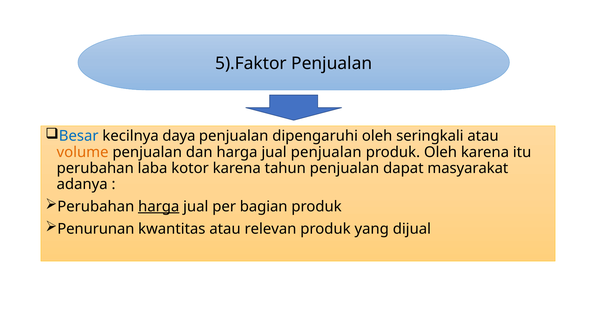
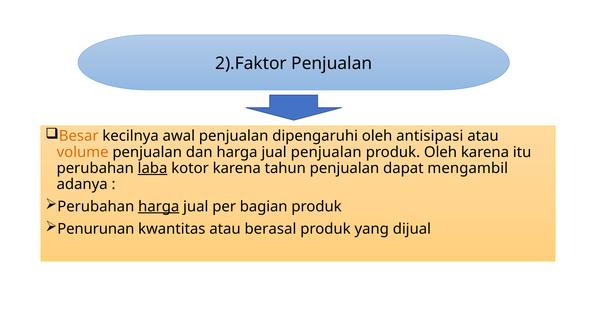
5).Faktor: 5).Faktor -> 2).Faktor
Besar colour: blue -> orange
daya: daya -> awal
seringkali: seringkali -> antisipasi
laba underline: none -> present
masyarakat: masyarakat -> mengambil
relevan: relevan -> berasal
